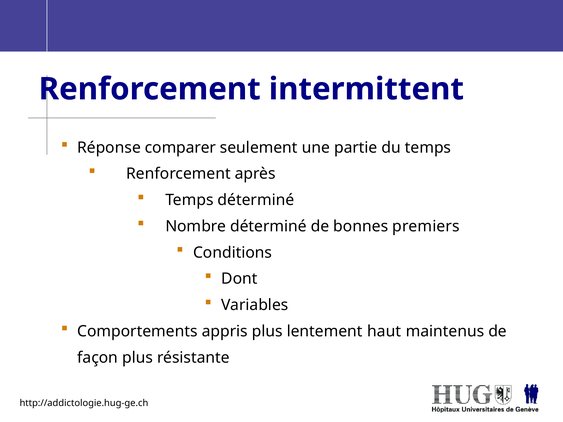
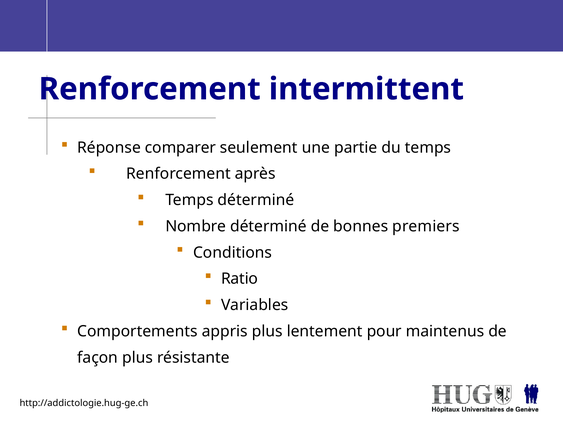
Dont: Dont -> Ratio
haut: haut -> pour
